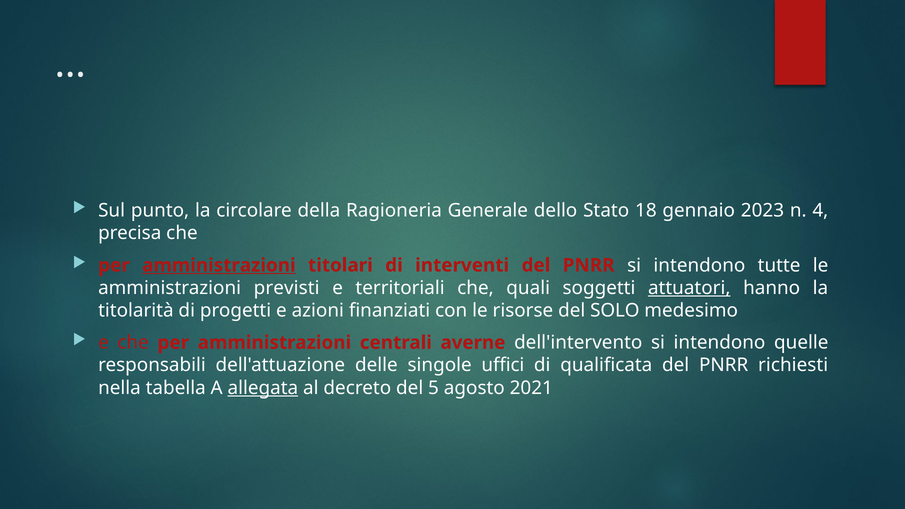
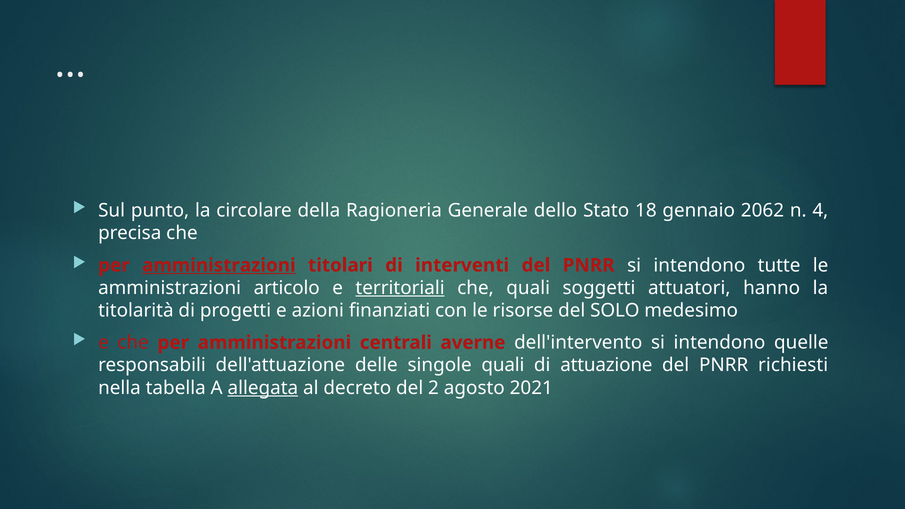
2023: 2023 -> 2062
previsti: previsti -> articolo
territoriali underline: none -> present
attuatori underline: present -> none
singole uffici: uffici -> quali
qualificata: qualificata -> attuazione
5: 5 -> 2
